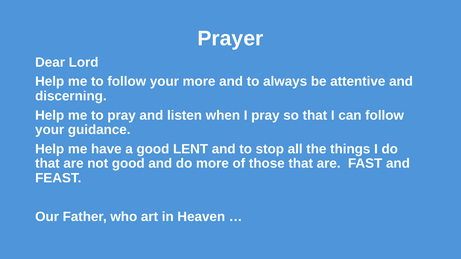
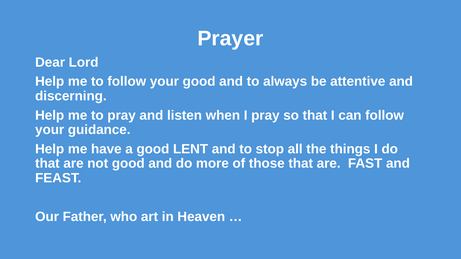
your more: more -> good
